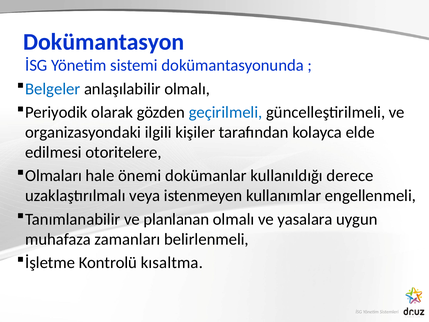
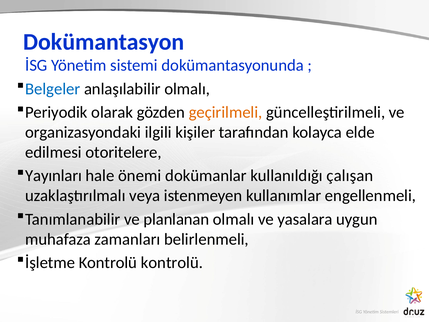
geçirilmeli colour: blue -> orange
Olmaları: Olmaları -> Yayınları
derece: derece -> çalışan
Kontrolü kısaltma: kısaltma -> kontrolü
